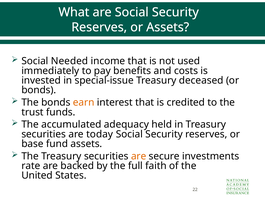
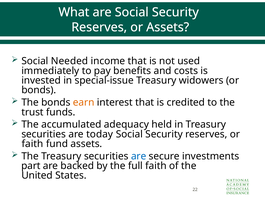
deceased: deceased -> widowers
base at (32, 144): base -> faith
are at (139, 156) colour: orange -> blue
rate: rate -> part
